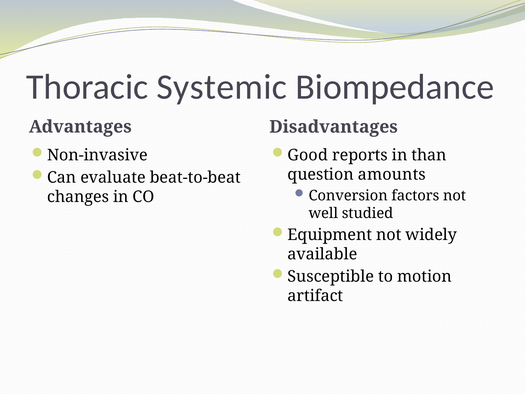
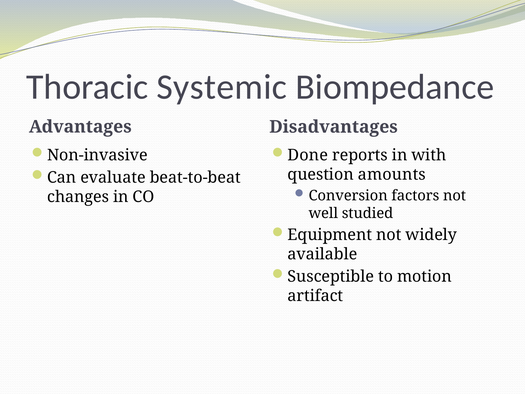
Good: Good -> Done
than: than -> with
